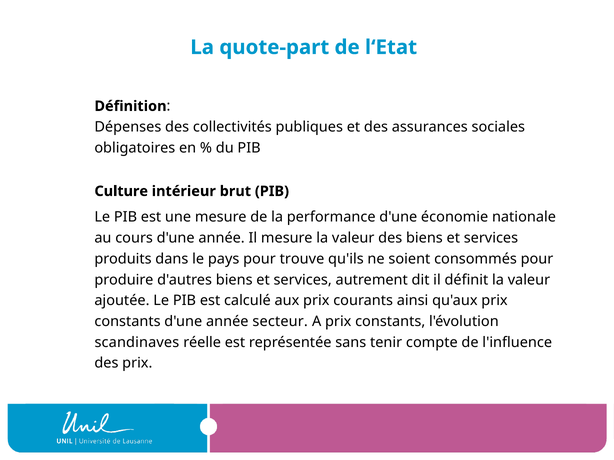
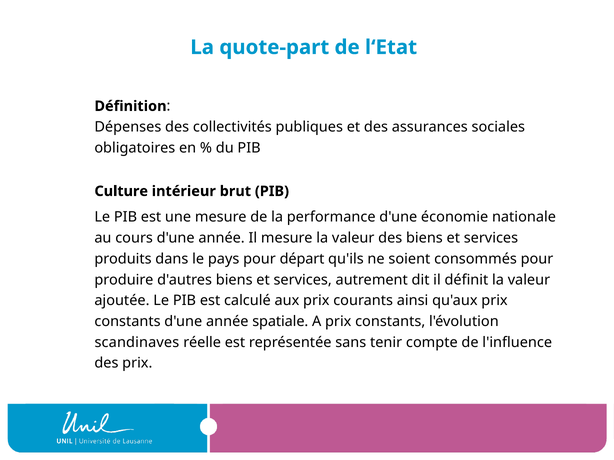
trouve: trouve -> départ
secteur: secteur -> spatiale
